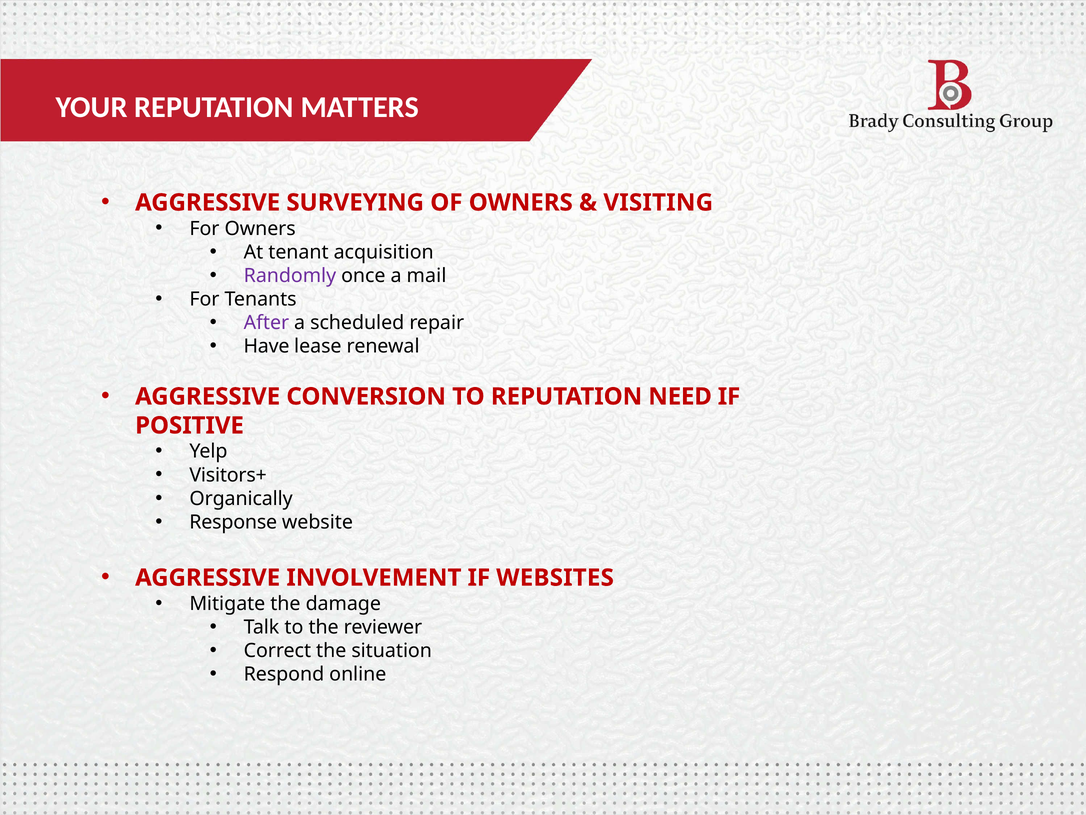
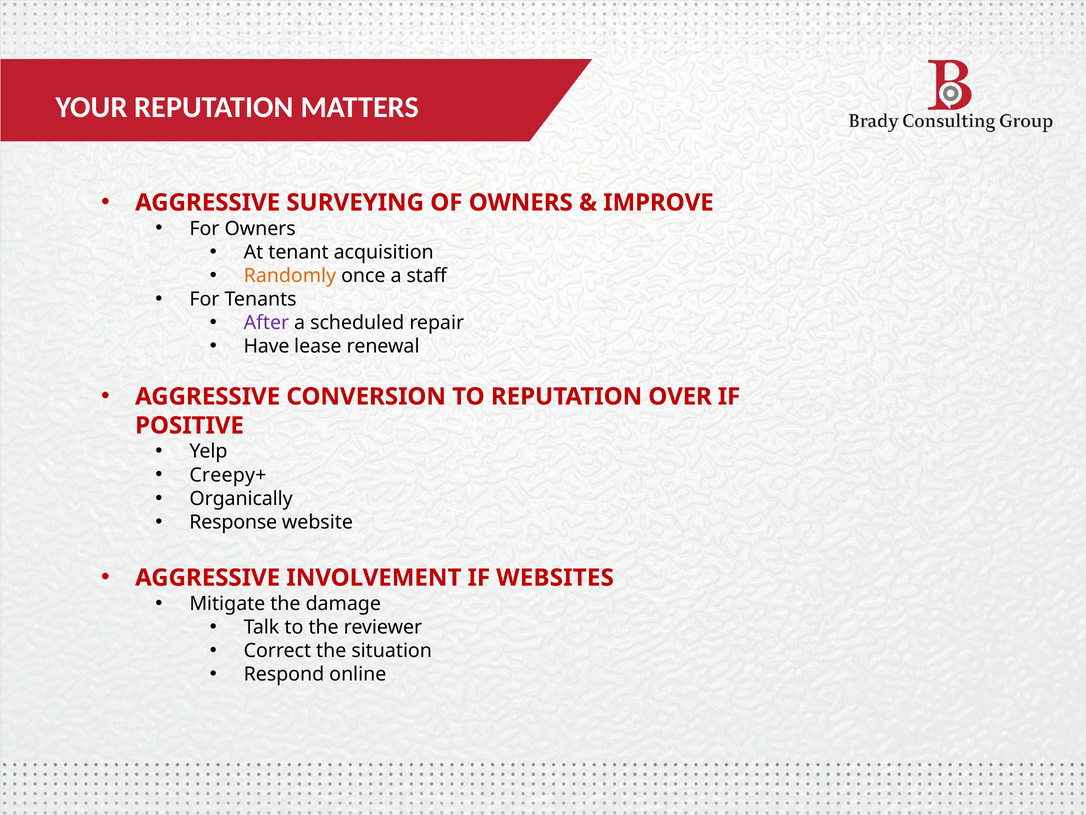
VISITING: VISITING -> IMPROVE
Randomly colour: purple -> orange
mail: mail -> staff
NEED: NEED -> OVER
Visitors+: Visitors+ -> Creepy+
